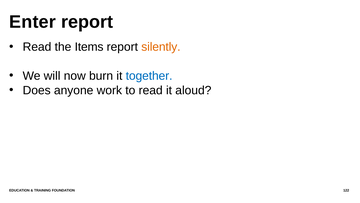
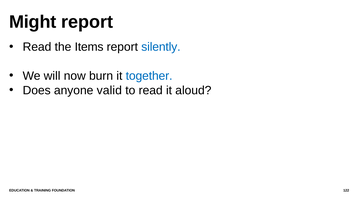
Enter: Enter -> Might
silently colour: orange -> blue
work: work -> valid
